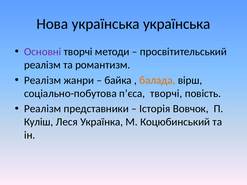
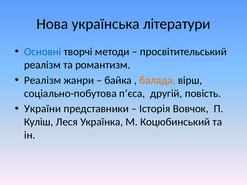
українська українська: українська -> літератури
Основні colour: purple -> blue
п’єса творчі: творчі -> другій
Реалізм at (43, 109): Реалізм -> України
